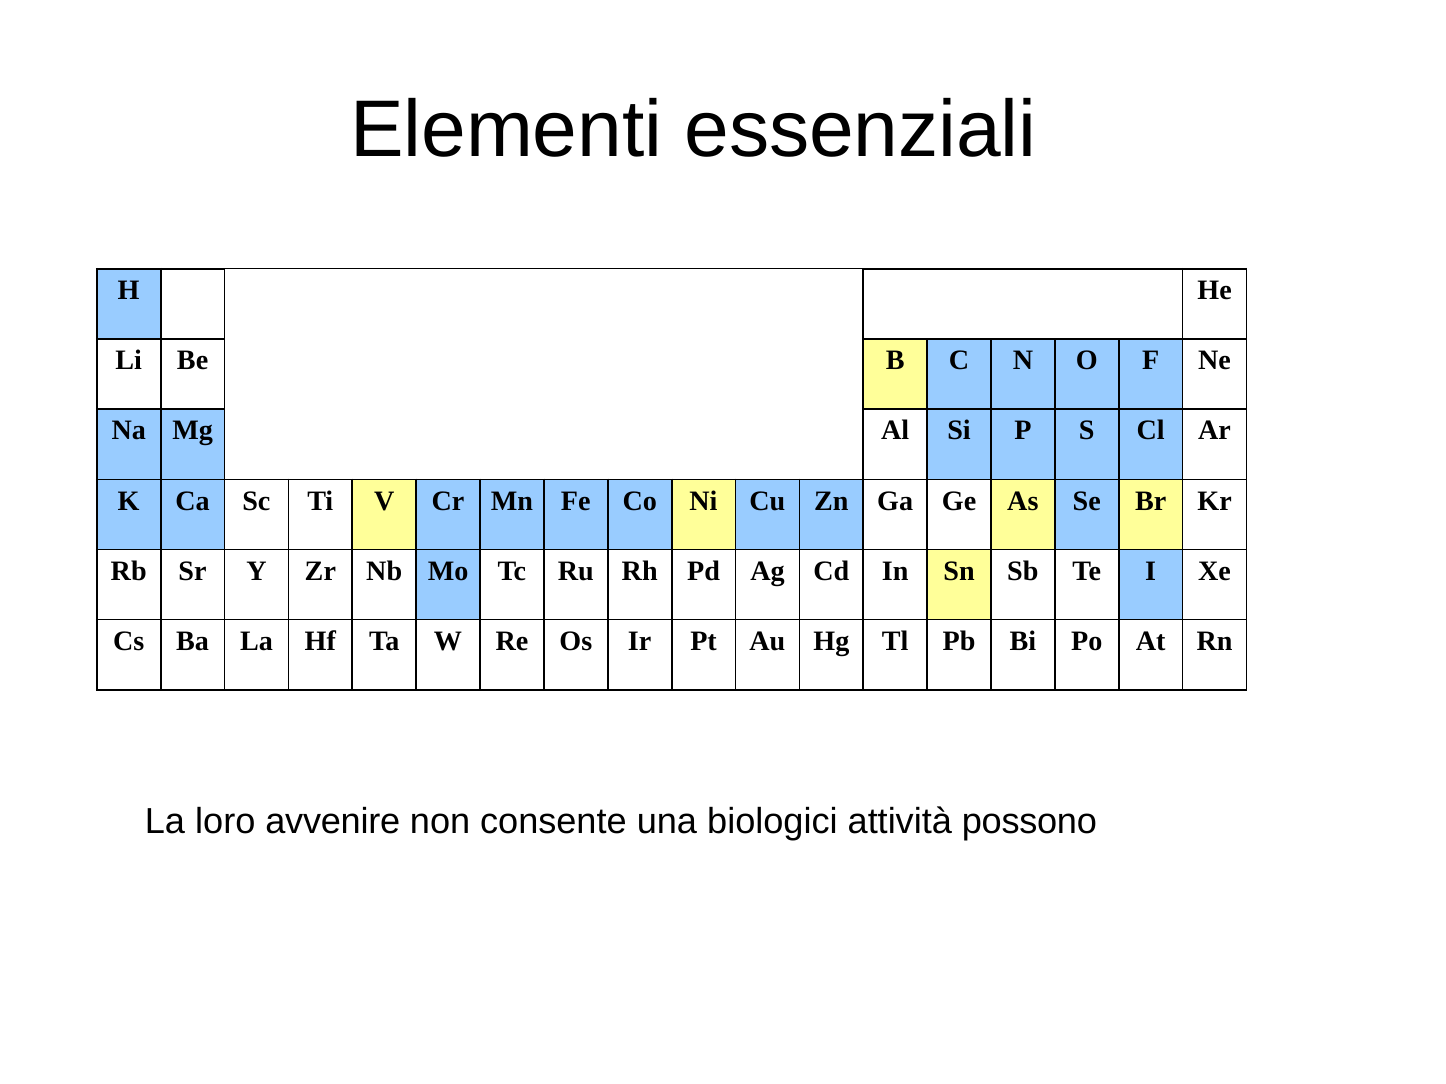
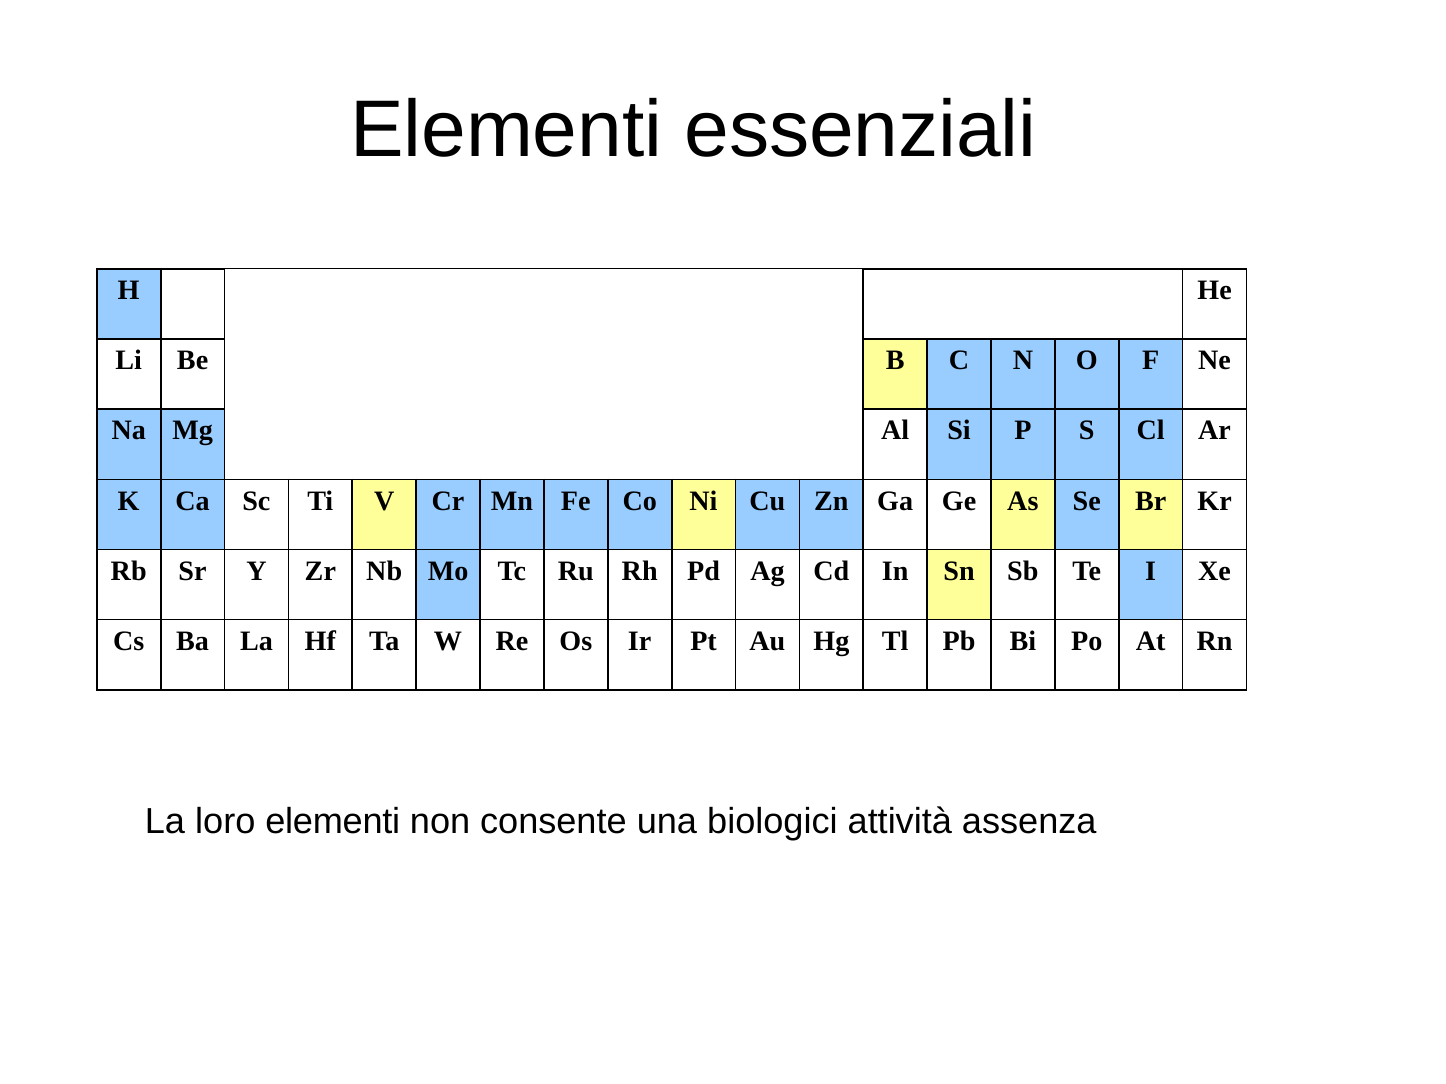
loro avvenire: avvenire -> elementi
possono: possono -> assenza
